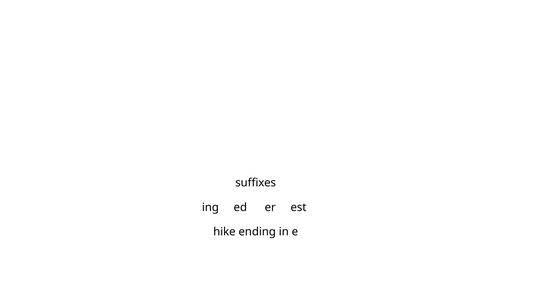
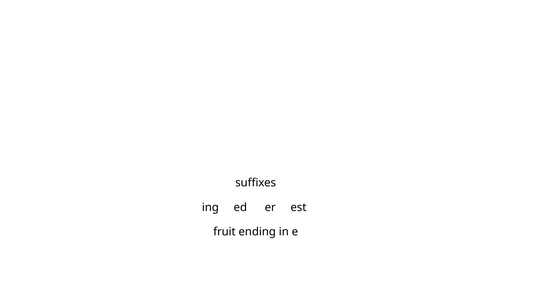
hike: hike -> fruit
